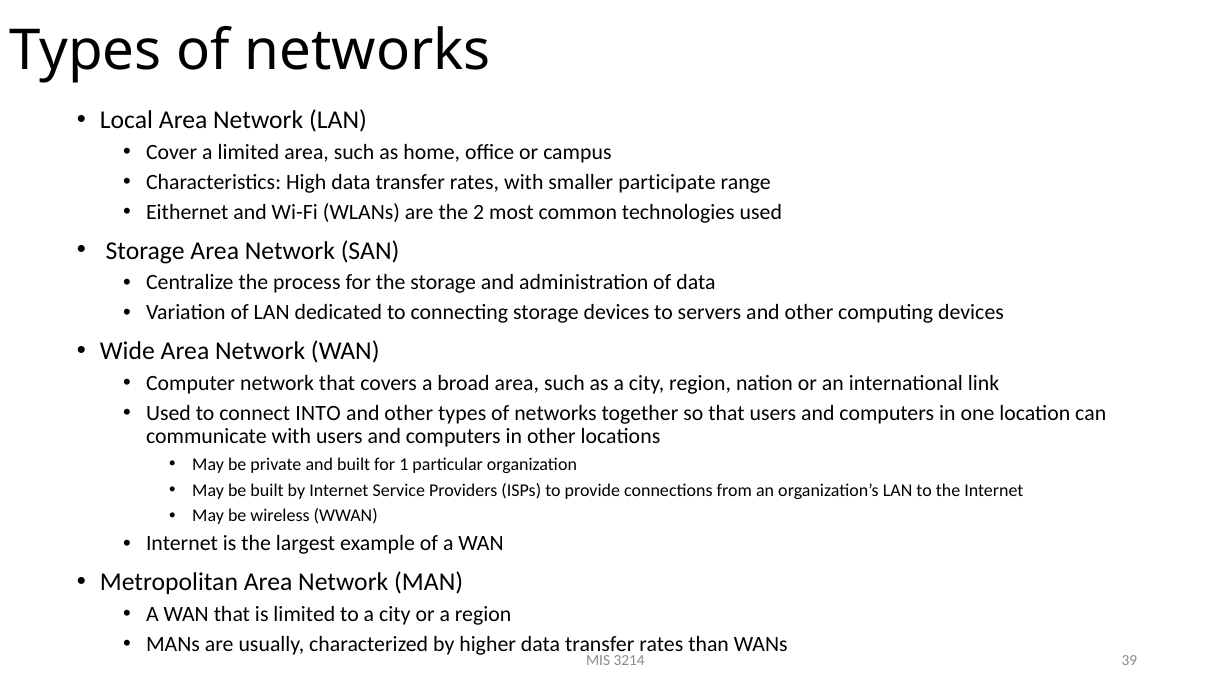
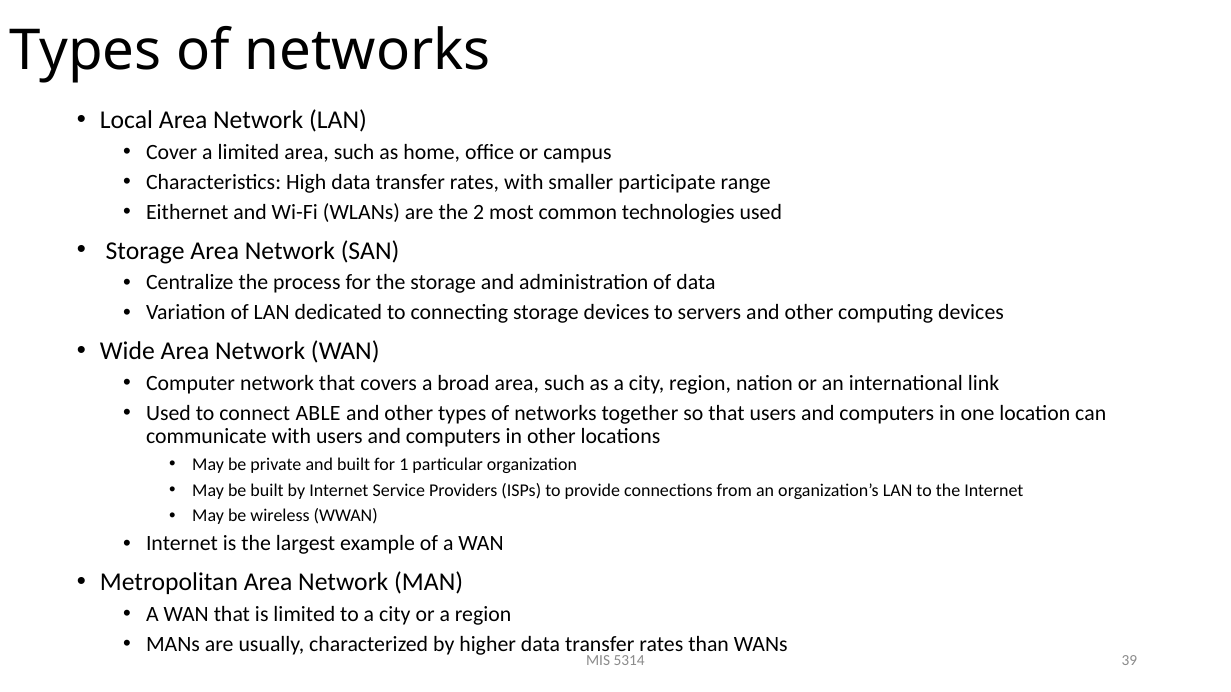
INTO: INTO -> ABLE
3214: 3214 -> 5314
